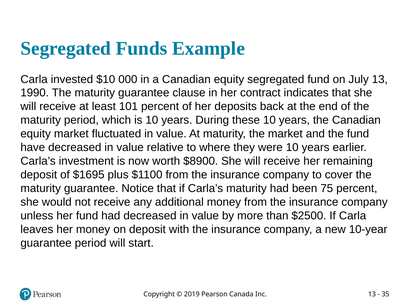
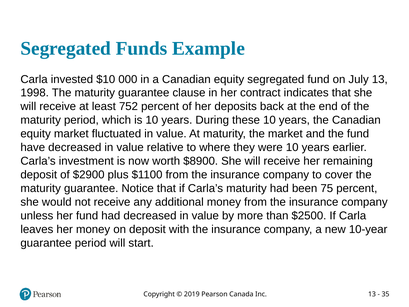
1990: 1990 -> 1998
101: 101 -> 752
$1695: $1695 -> $2900
